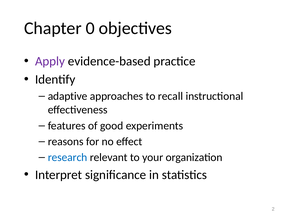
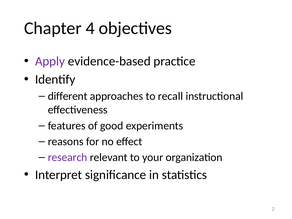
0: 0 -> 4
adaptive: adaptive -> different
research colour: blue -> purple
